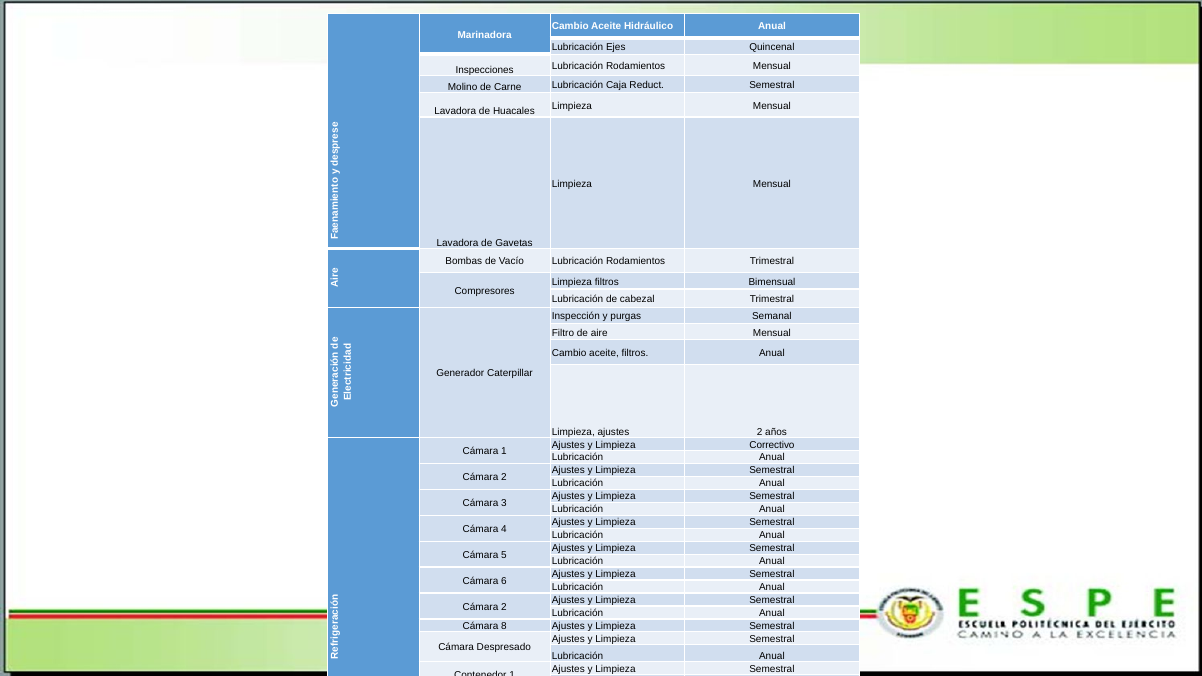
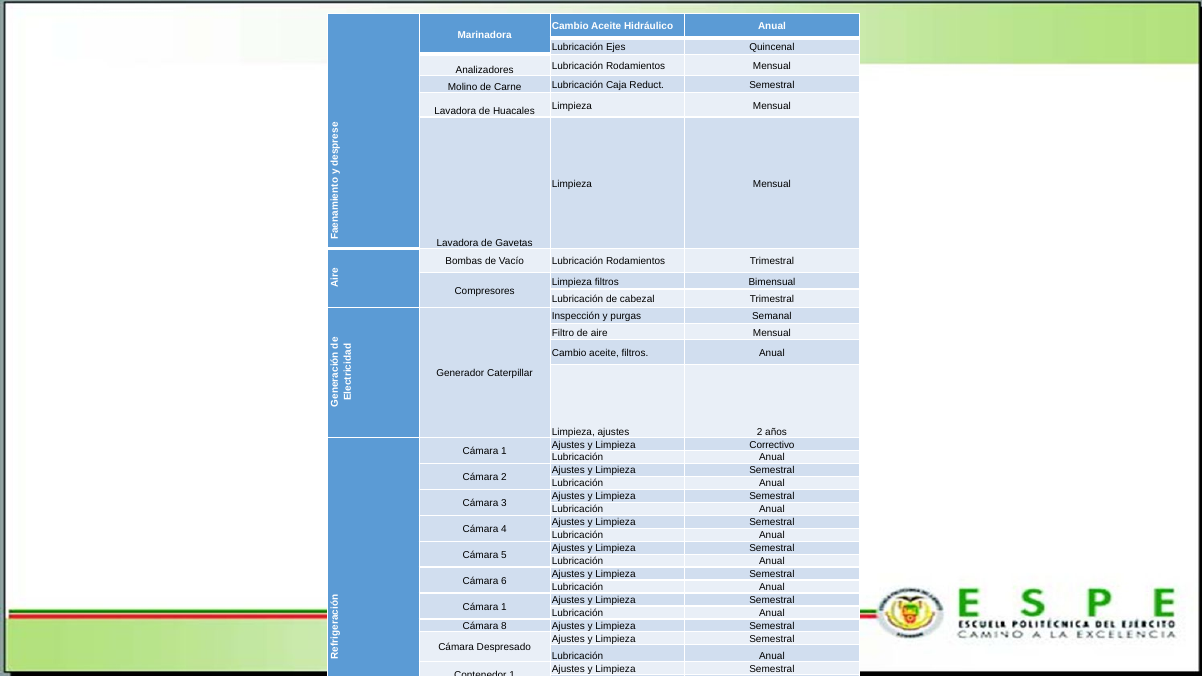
Inspecciones: Inspecciones -> Analizadores
2 at (504, 607): 2 -> 1
